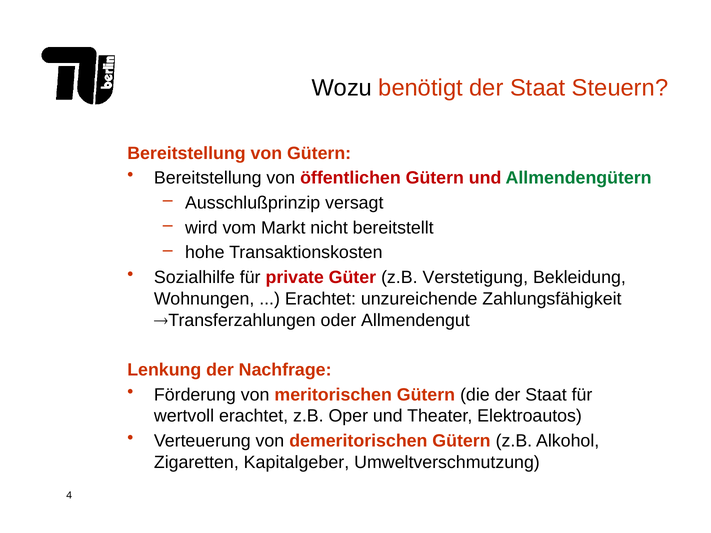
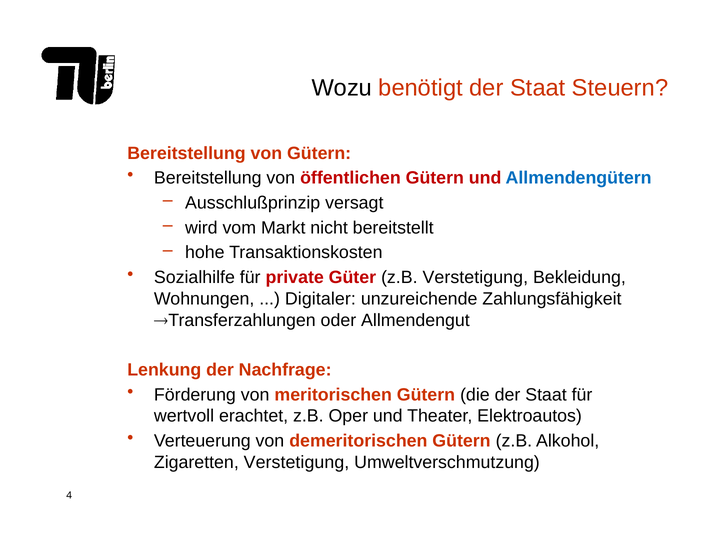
Allmendengütern colour: green -> blue
Erachtet at (320, 299): Erachtet -> Digitaler
Zigaretten Kapitalgeber: Kapitalgeber -> Verstetigung
